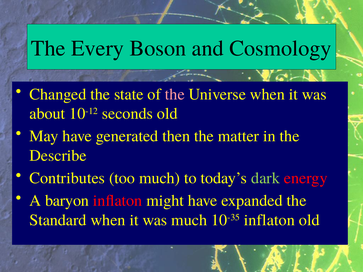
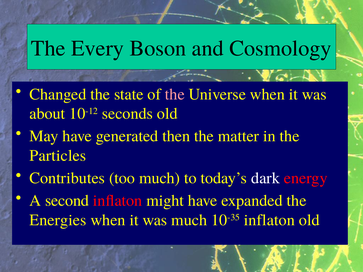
Describe: Describe -> Particles
dark colour: light green -> white
baryon: baryon -> second
Standard: Standard -> Energies
